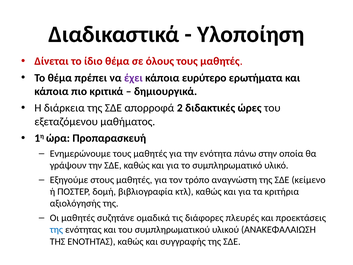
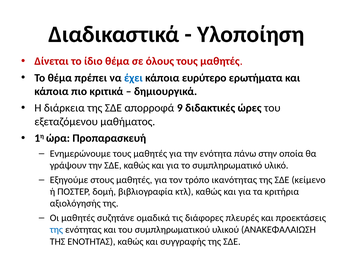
έχει colour: purple -> blue
2: 2 -> 9
αναγνώστη: αναγνώστη -> ικανότητας
